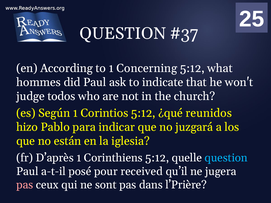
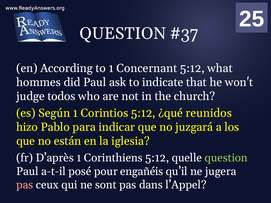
Concerning: Concerning -> Concernant
question at (226, 158) colour: light blue -> light green
received: received -> engañéis
l’Prière: l’Prière -> l’Appel
